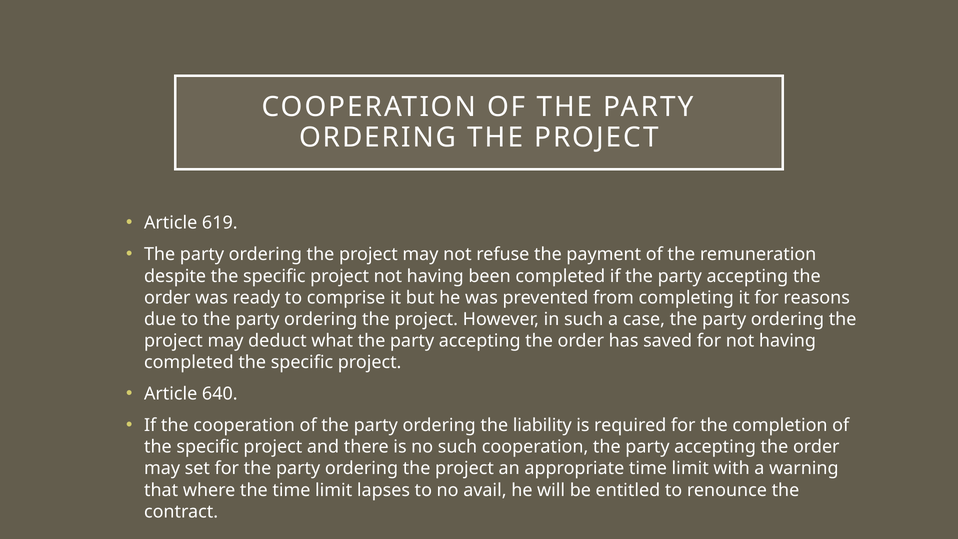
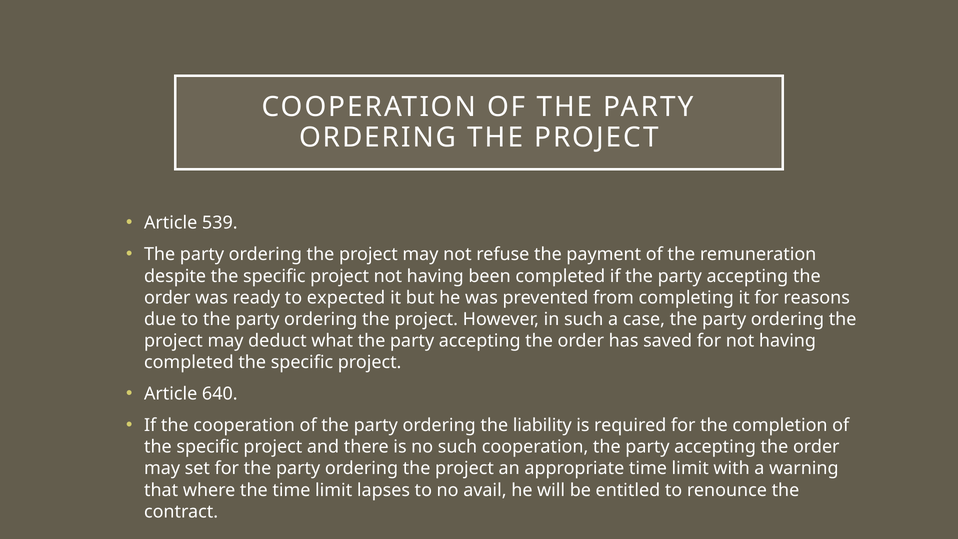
619: 619 -> 539
comprise: comprise -> expected
